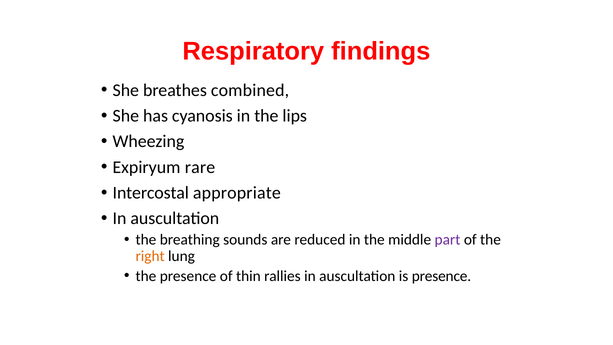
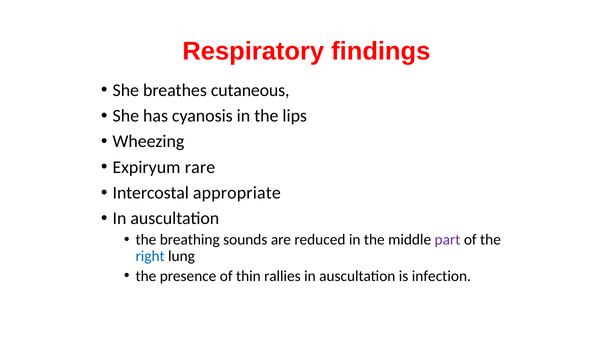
combined: combined -> cutaneous
right colour: orange -> blue
is presence: presence -> infection
